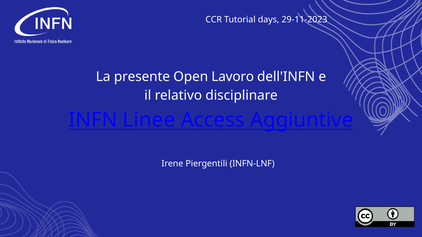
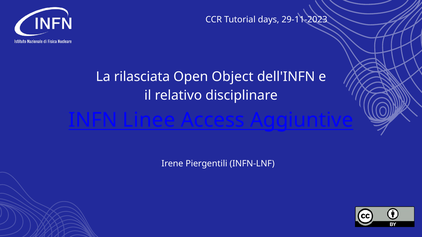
presente: presente -> rilasciata
Lavoro: Lavoro -> Object
